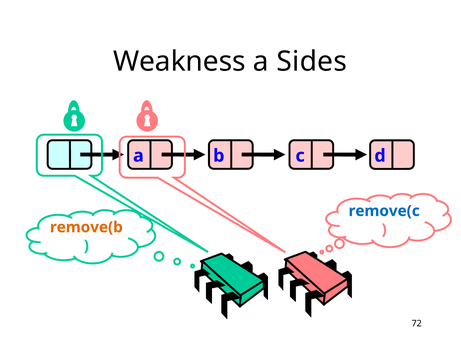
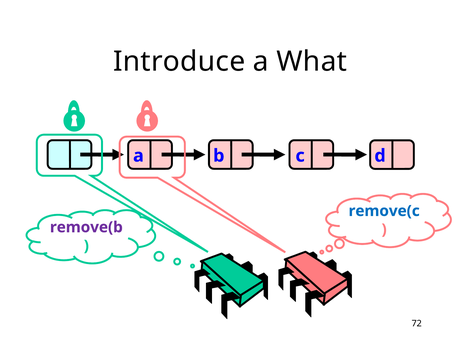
Weakness: Weakness -> Introduce
Sides: Sides -> What
remove(b colour: orange -> purple
